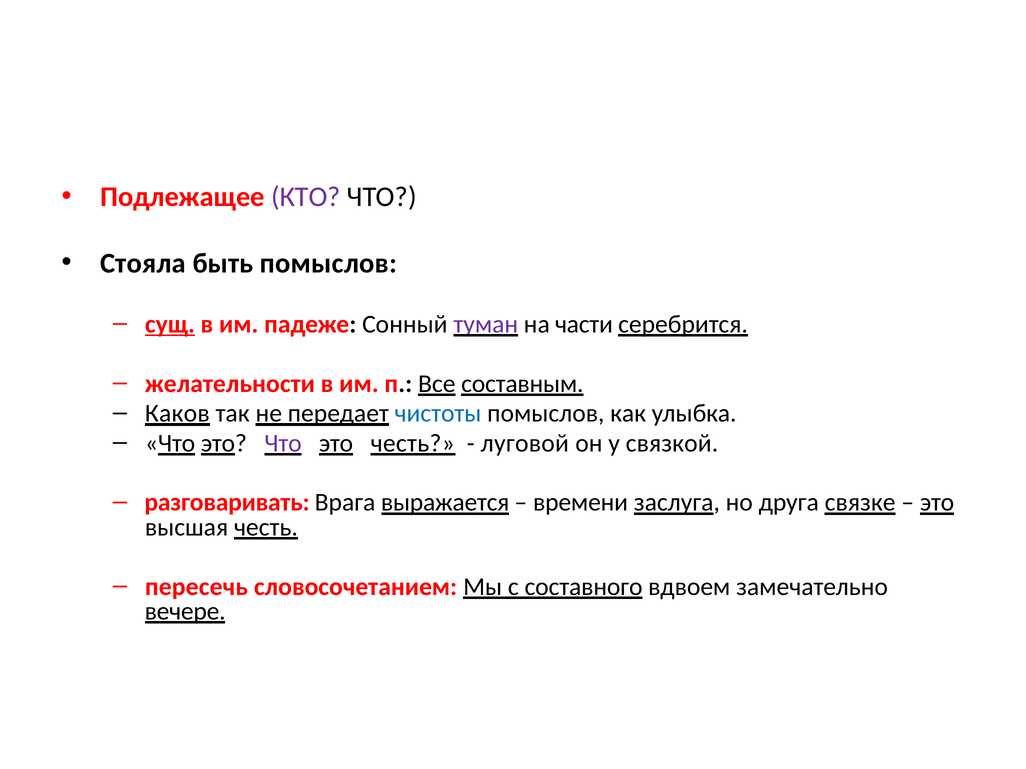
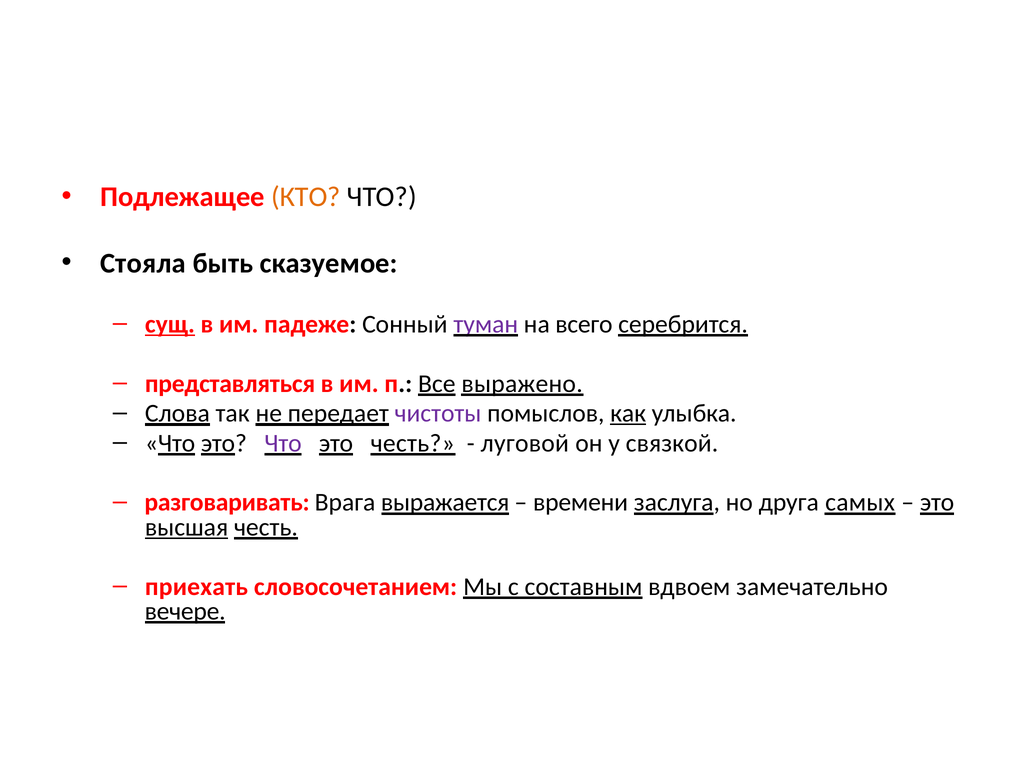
КТО colour: purple -> orange
быть помыслов: помыслов -> сказуемое
части: части -> всего
желательности: желательности -> представляться
составным: составным -> выражено
Каков: Каков -> Слова
чистоты colour: blue -> purple
как underline: none -> present
связке: связке -> самых
высшая underline: none -> present
пересечь: пересечь -> приехать
составного: составного -> составным
